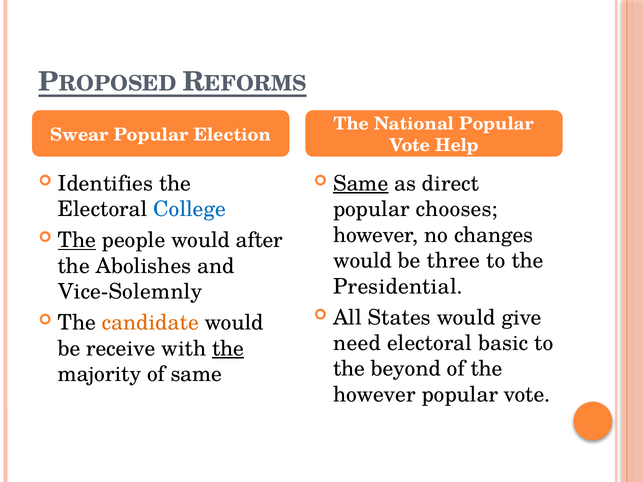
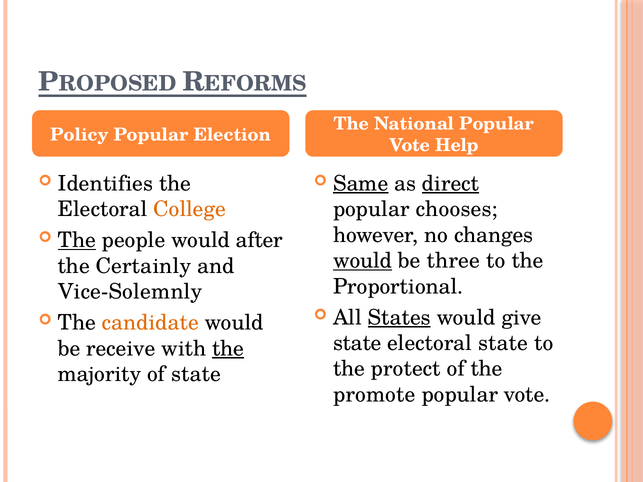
Swear: Swear -> Policy
direct underline: none -> present
College colour: blue -> orange
would at (363, 261) underline: none -> present
Abolishes: Abolishes -> Certainly
Presidential: Presidential -> Proportional
States underline: none -> present
need at (357, 343): need -> state
electoral basic: basic -> state
beyond: beyond -> protect
of same: same -> state
however at (374, 395): however -> promote
